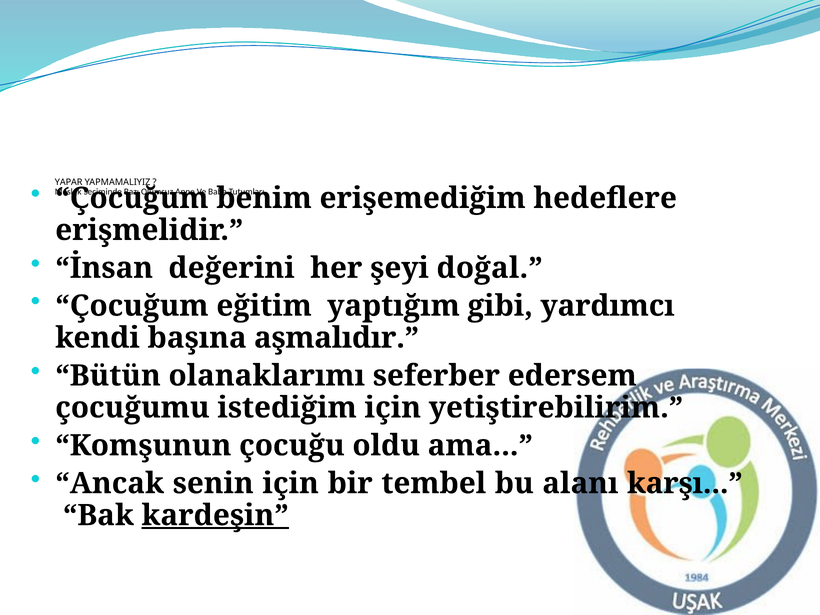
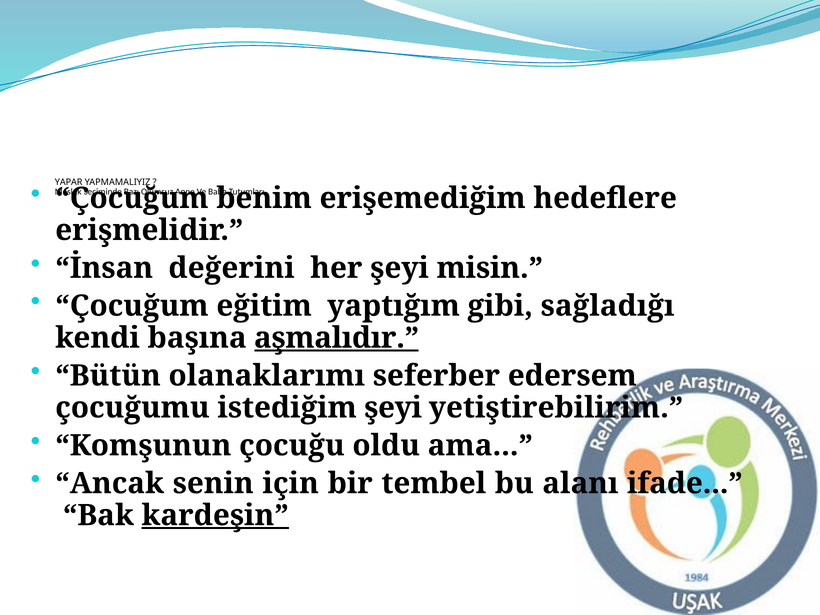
doğal: doğal -> misin
yardımcı: yardımcı -> sağladığı
aşmalıdır underline: none -> present
istediğim için: için -> şeyi
karşı: karşı -> ifade
